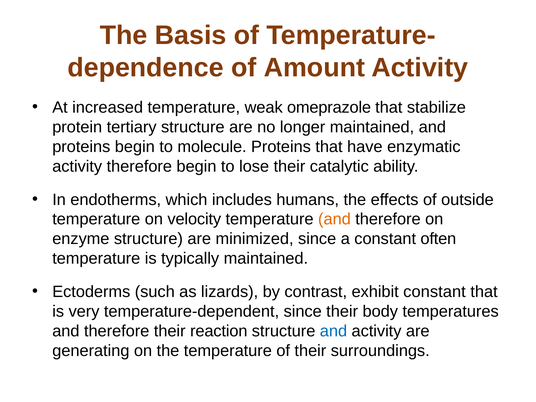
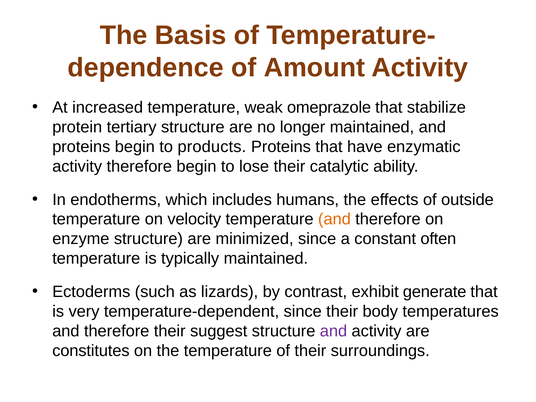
molecule: molecule -> products
exhibit constant: constant -> generate
reaction: reaction -> suggest
and at (333, 331) colour: blue -> purple
generating: generating -> constitutes
